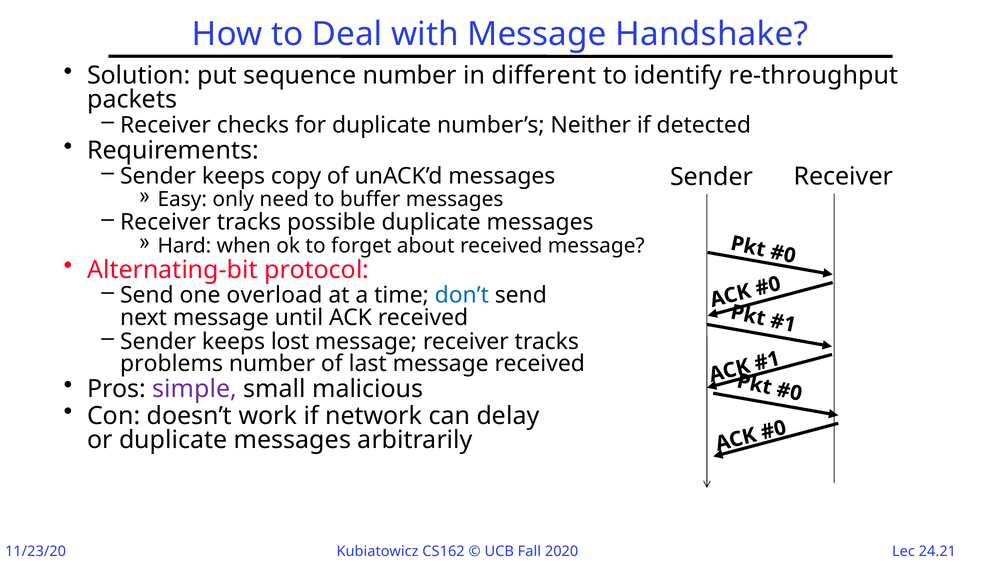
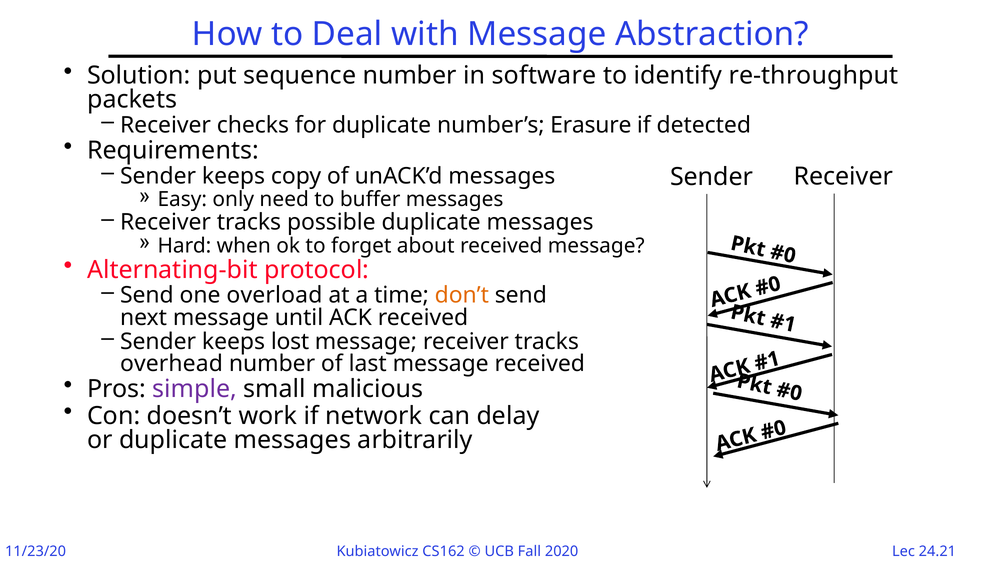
Handshake: Handshake -> Abstraction
different: different -> software
Neither: Neither -> Erasure
don’t colour: blue -> orange
problems: problems -> overhead
